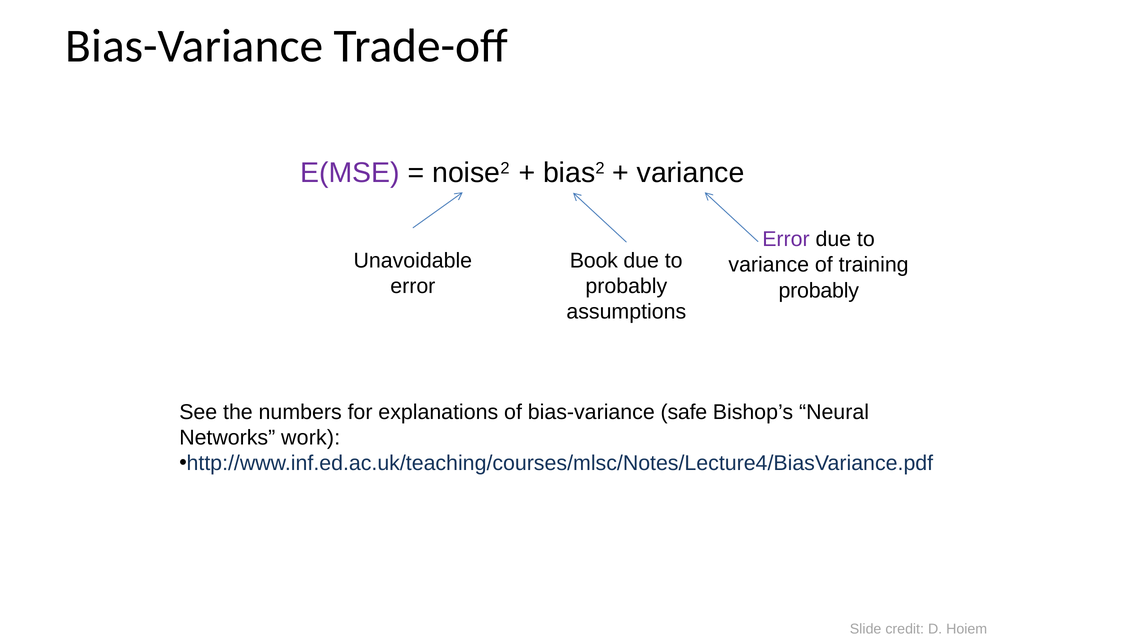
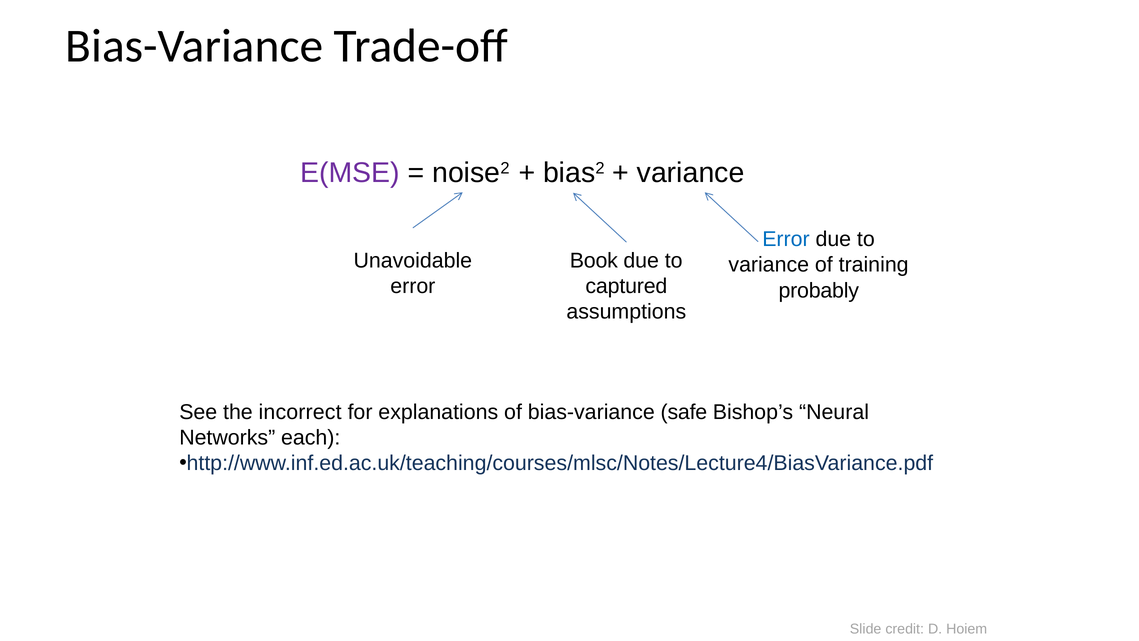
Error at (786, 239) colour: purple -> blue
probably at (626, 286): probably -> captured
numbers: numbers -> incorrect
work: work -> each
